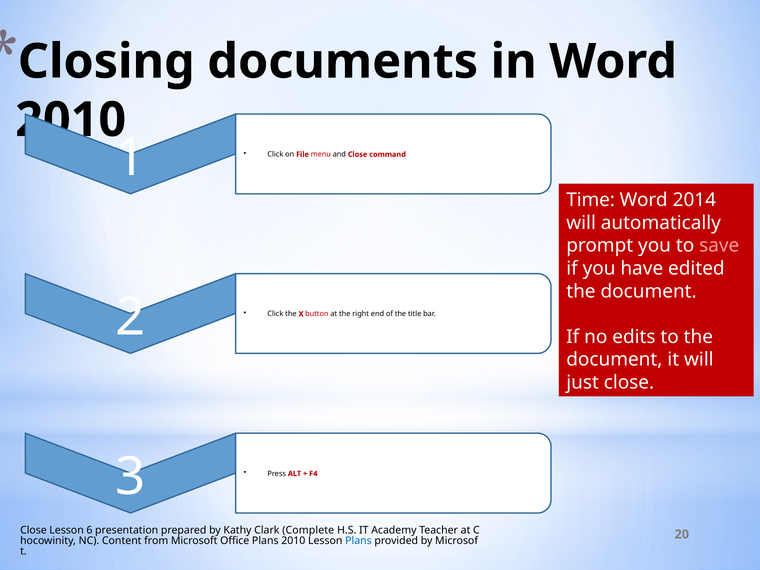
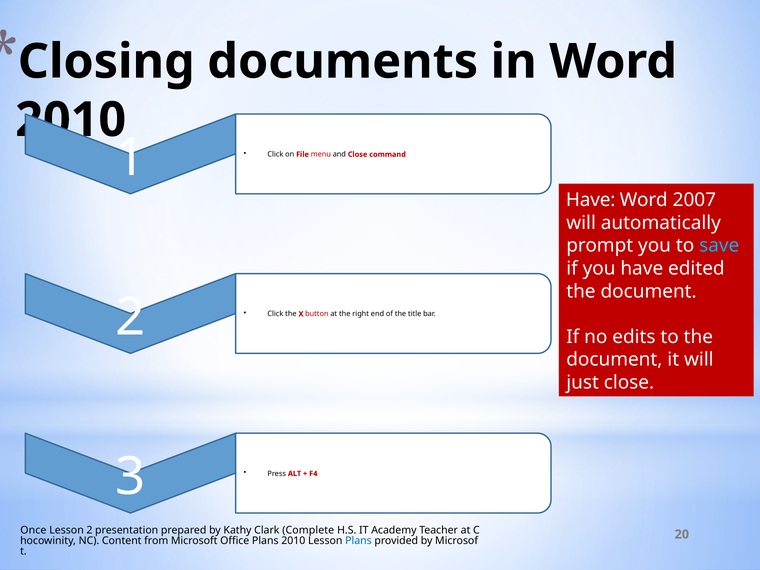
Time at (591, 200): Time -> Have
2014: 2014 -> 2007
save colour: pink -> light blue
Close at (33, 530): Close -> Once
Lesson 6: 6 -> 2
